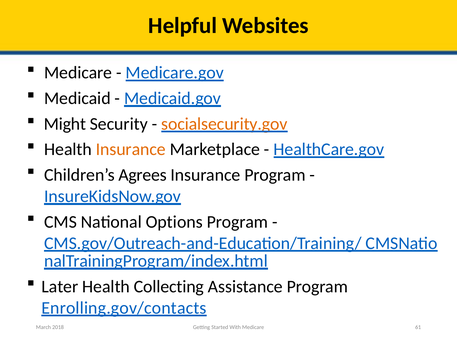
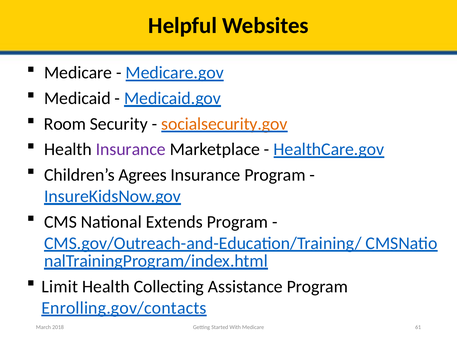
Might: Might -> Room
Insurance at (131, 149) colour: orange -> purple
Options: Options -> Extends
Later: Later -> Limit
